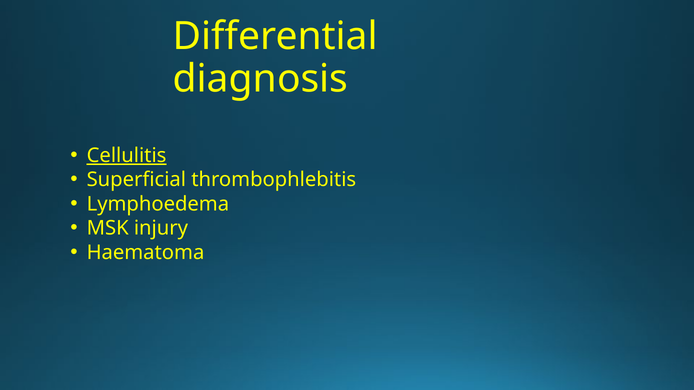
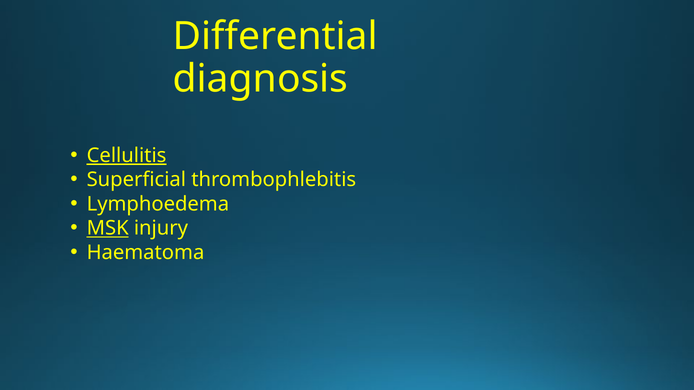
MSK underline: none -> present
